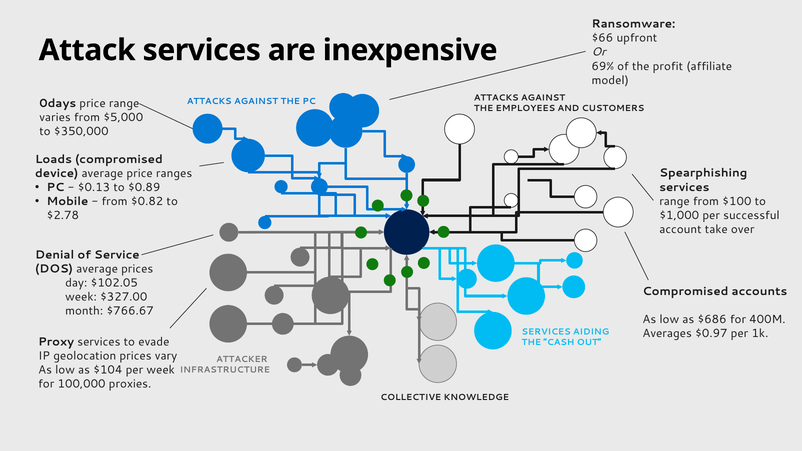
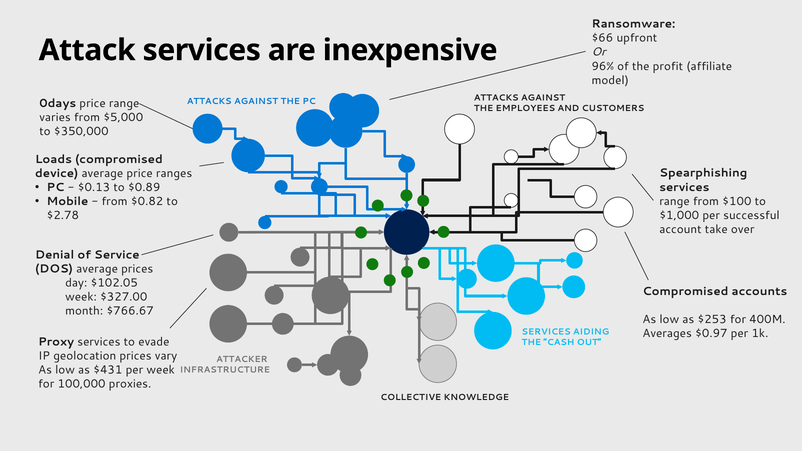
69%: 69% -> 96%
$686: $686 -> $253
$104: $104 -> $431
